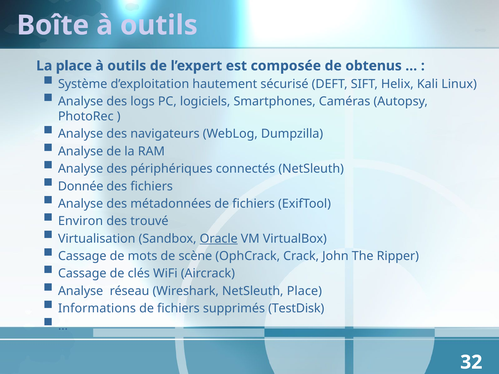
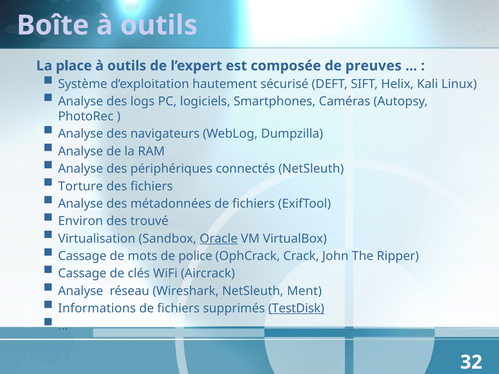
obtenus: obtenus -> preuves
Donnée: Donnée -> Torture
scène: scène -> police
NetSleuth Place: Place -> Ment
TestDisk underline: none -> present
